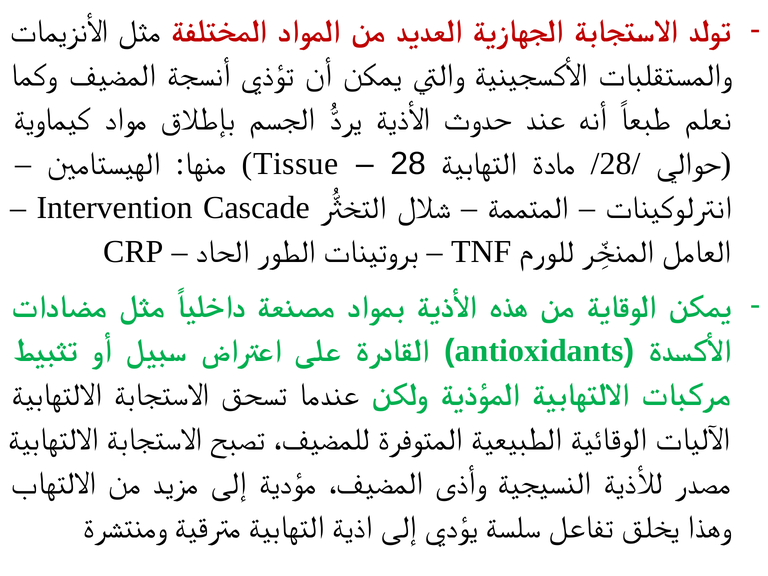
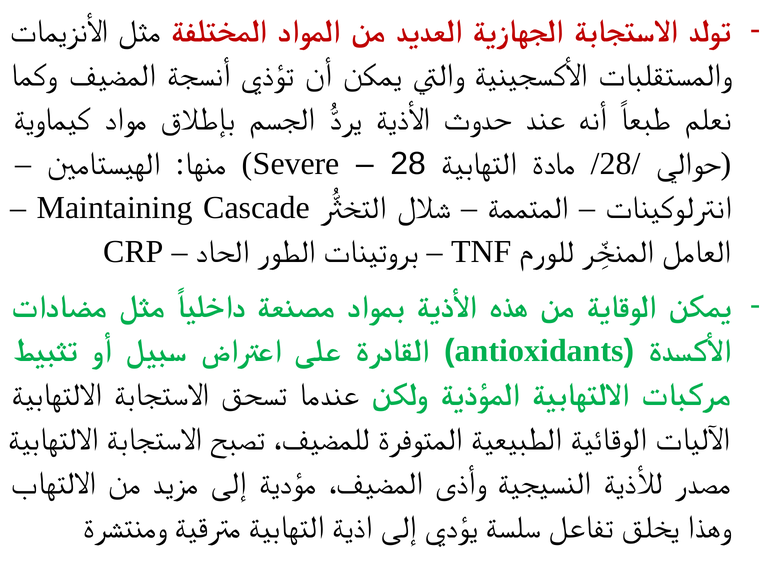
Tissue: Tissue -> Severe
Intervention: Intervention -> Maintaining
